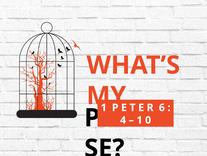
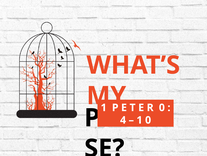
R 6: 6 -> 0
